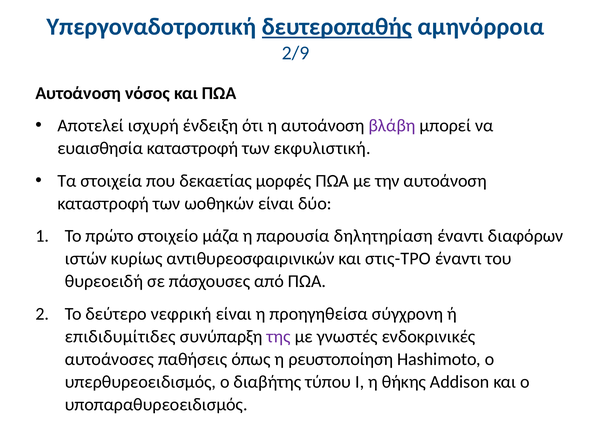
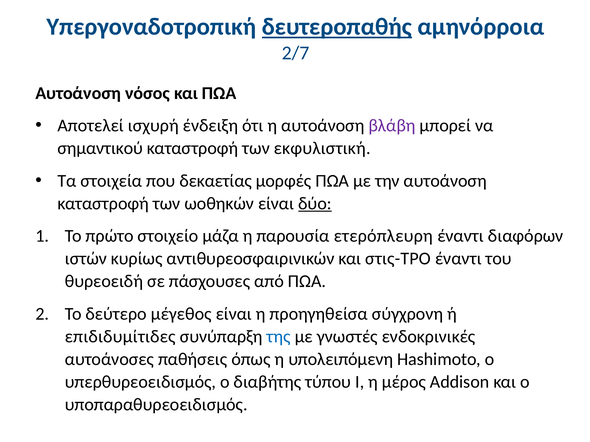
2/9: 2/9 -> 2/7
ευαισθησία: ευαισθησία -> σημαντικού
δύο underline: none -> present
δηλητηρίαση: δηλητηρίαση -> ετερόπλευρη
νεφρική: νεφρική -> μέγεθος
της colour: purple -> blue
ρευστοποίηση: ρευστοποίηση -> υπολειπόμενη
θήκης: θήκης -> μέρος
